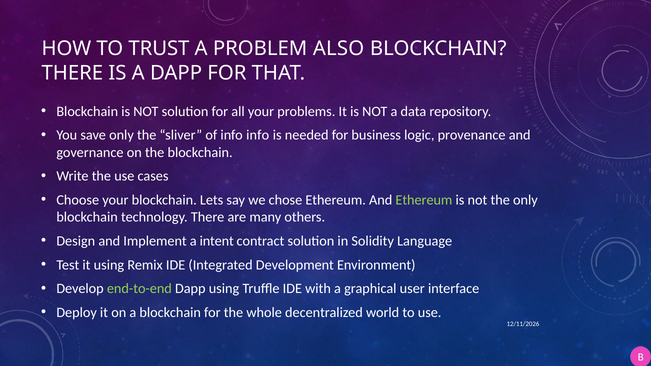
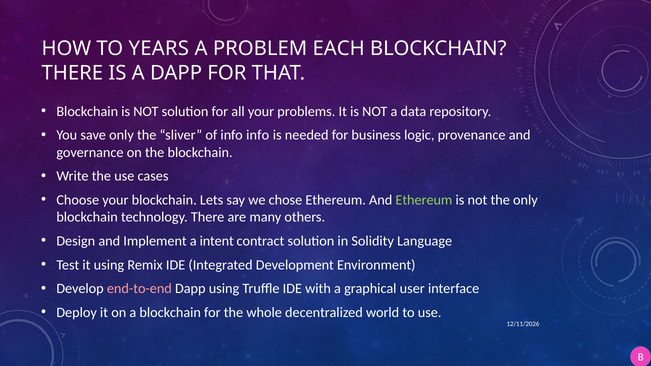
TRUST: TRUST -> YEARS
ALSO: ALSO -> EACH
end-to-end colour: light green -> pink
